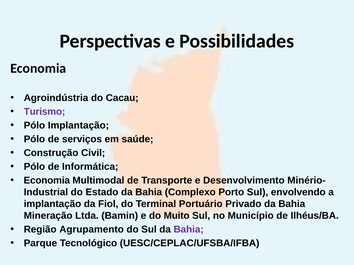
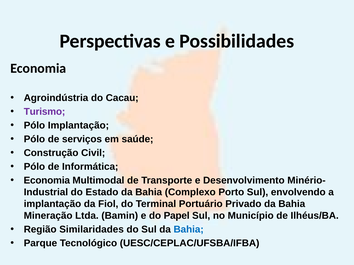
Muito: Muito -> Papel
Agrupamento: Agrupamento -> Similaridades
Bahia at (189, 230) colour: purple -> blue
